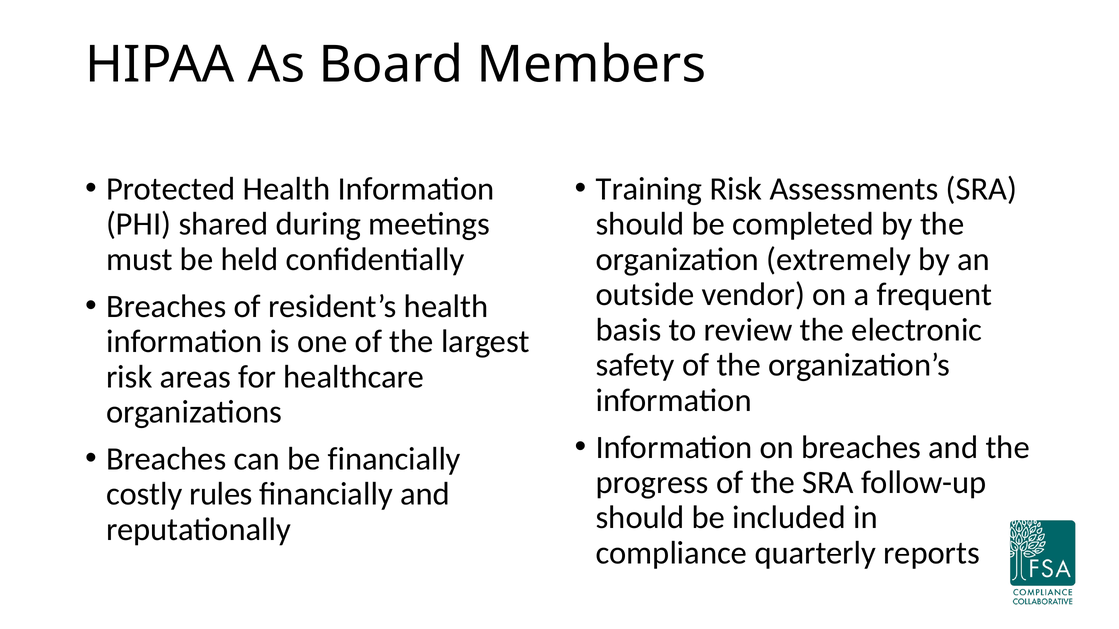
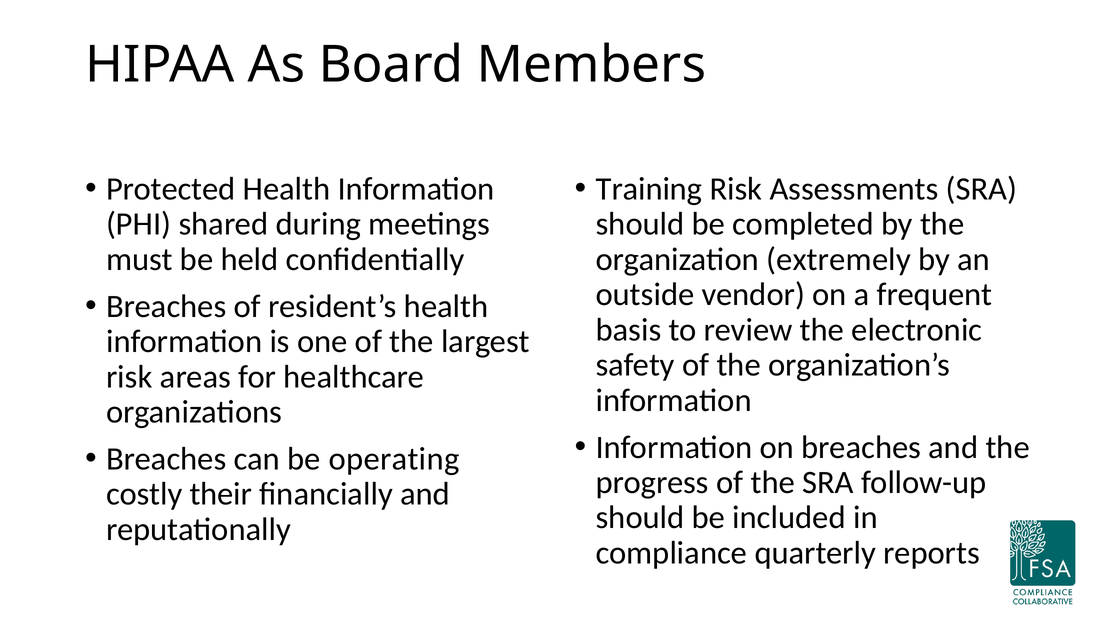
be financially: financially -> operating
rules: rules -> their
